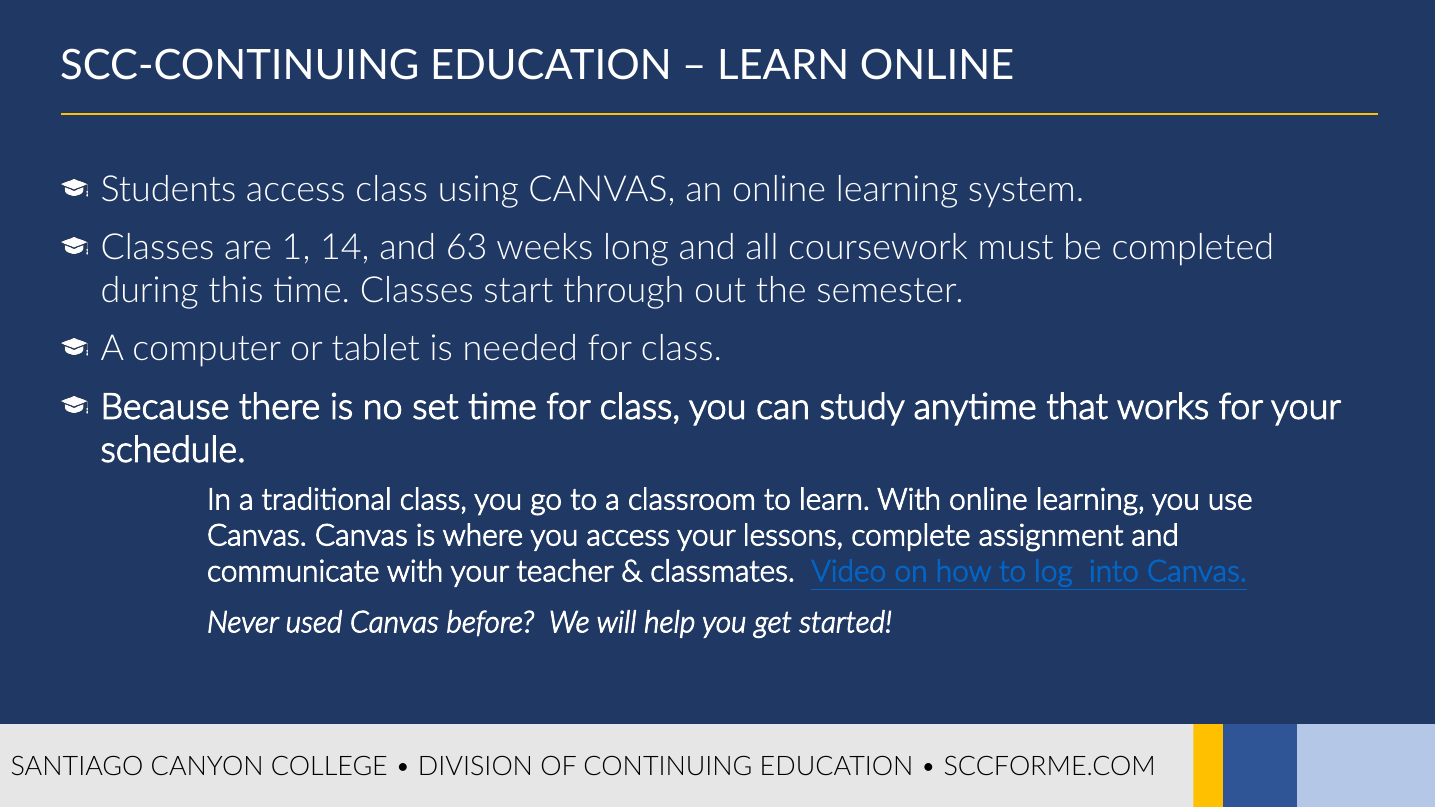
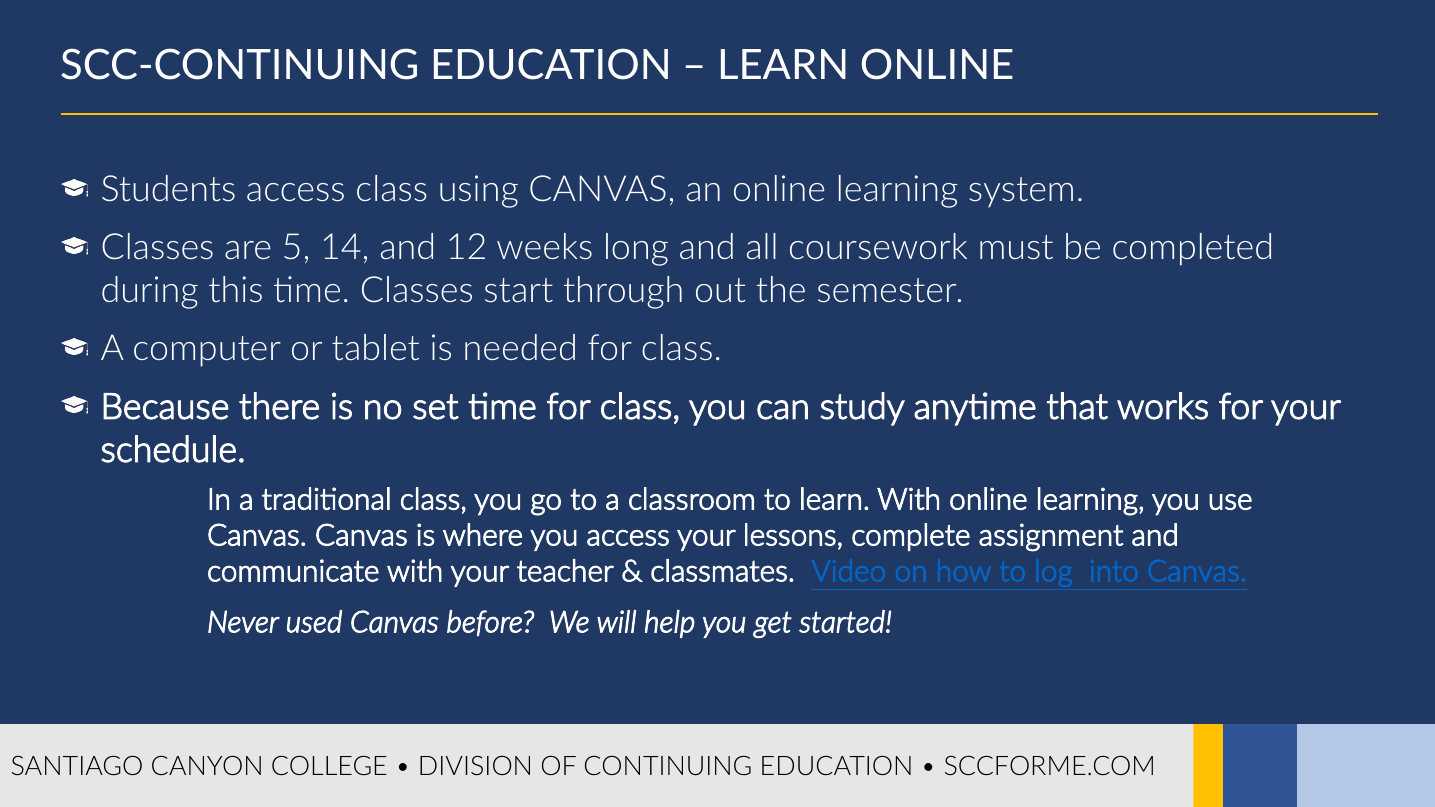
1: 1 -> 5
63: 63 -> 12
